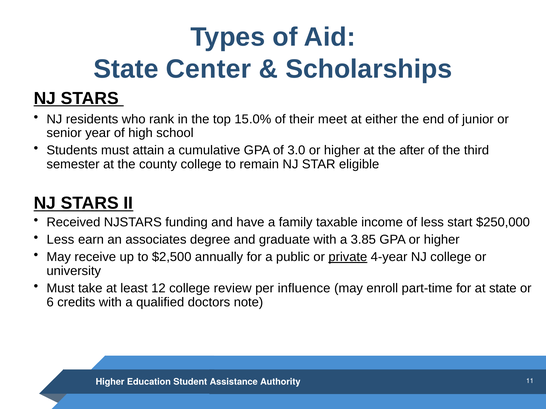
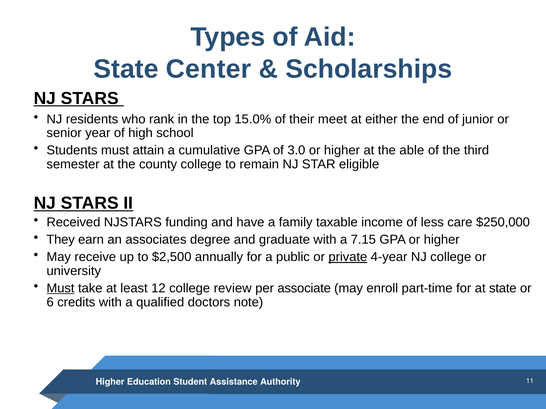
after: after -> able
start: start -> care
Less at (60, 240): Less -> They
3.85: 3.85 -> 7.15
Must at (61, 289) underline: none -> present
influence: influence -> associate
